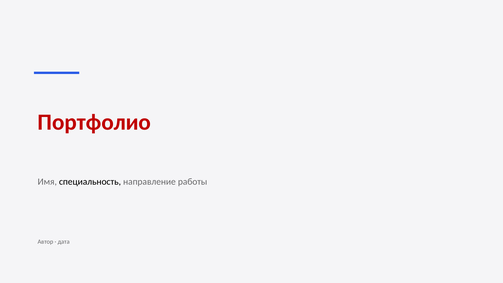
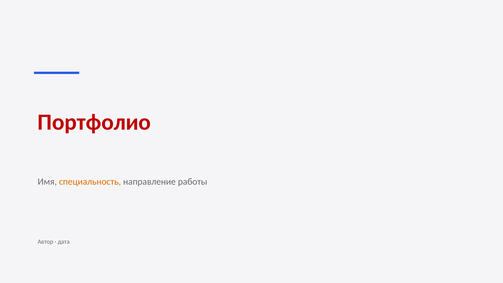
специальность colour: black -> orange
